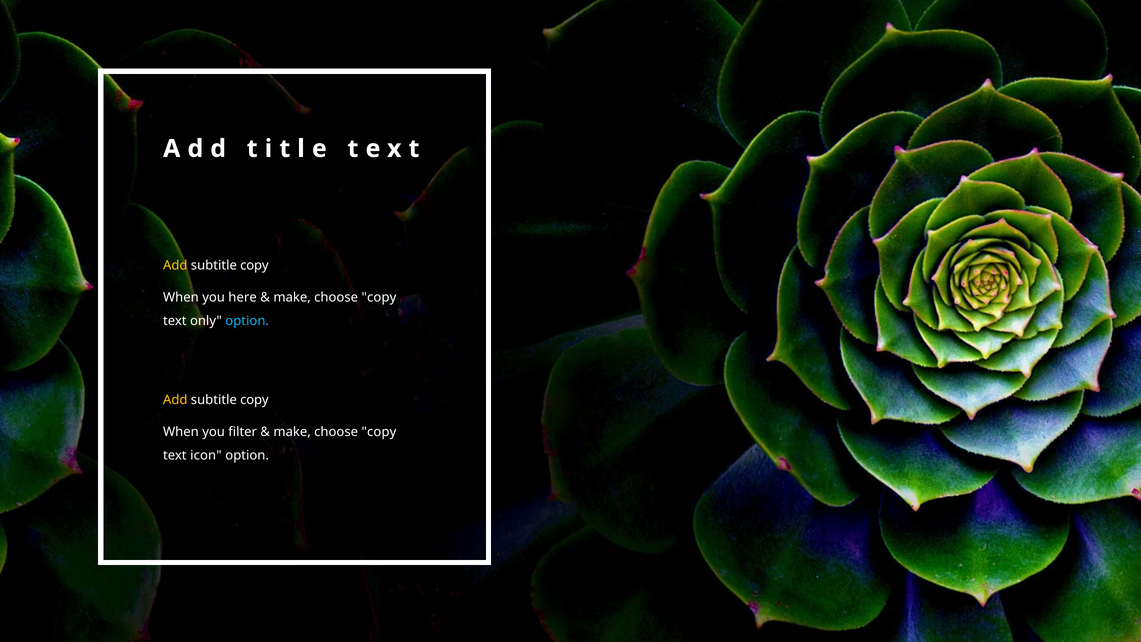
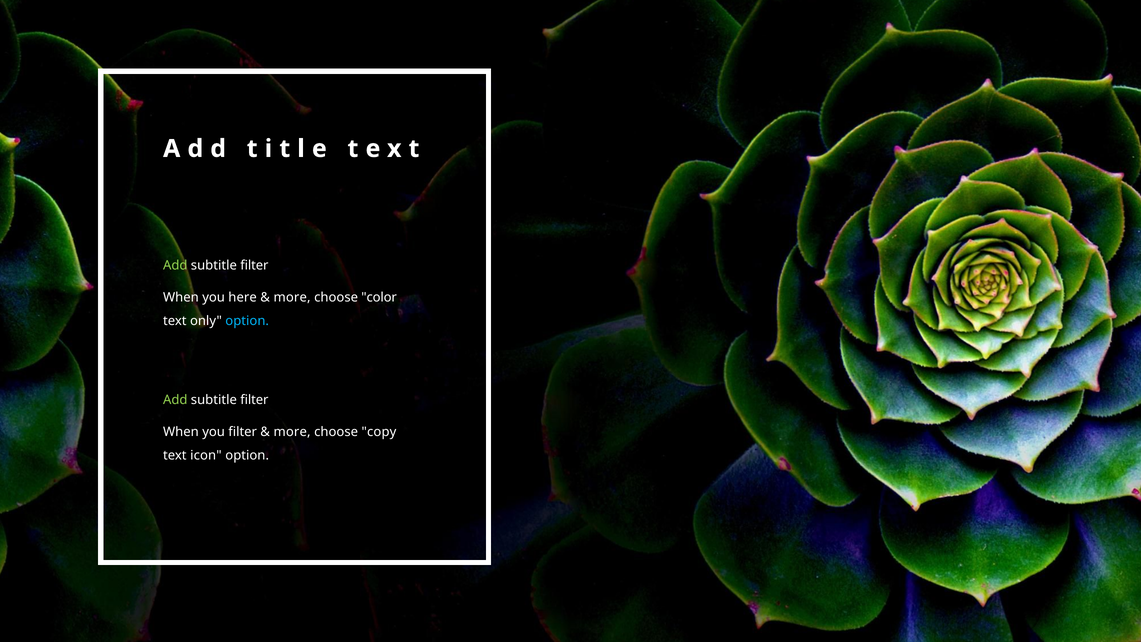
Add at (175, 265) colour: yellow -> light green
copy at (254, 265): copy -> filter
make at (292, 297): make -> more
copy at (379, 297): copy -> color
Add at (175, 400) colour: yellow -> light green
copy at (254, 400): copy -> filter
make at (292, 432): make -> more
